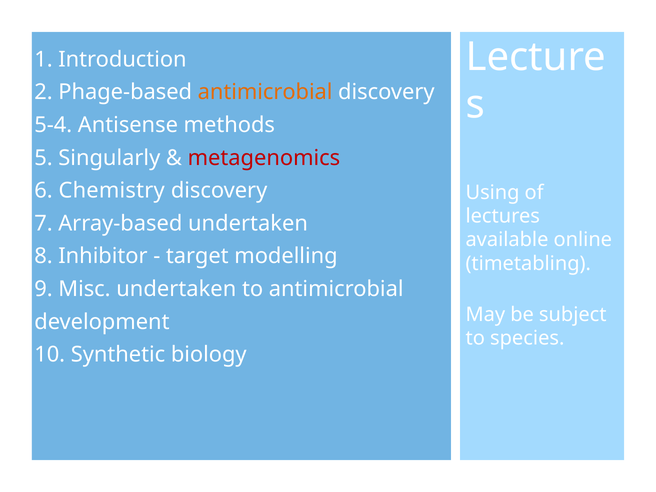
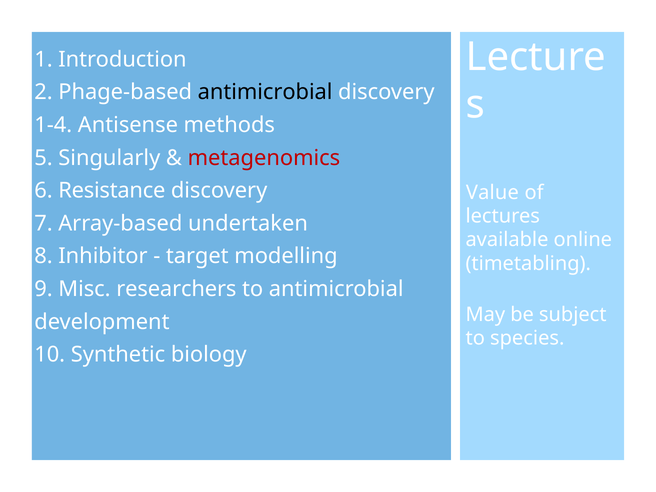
antimicrobial at (265, 92) colour: orange -> black
5-4: 5-4 -> 1-4
Chemistry: Chemistry -> Resistance
Using: Using -> Value
Misc undertaken: undertaken -> researchers
